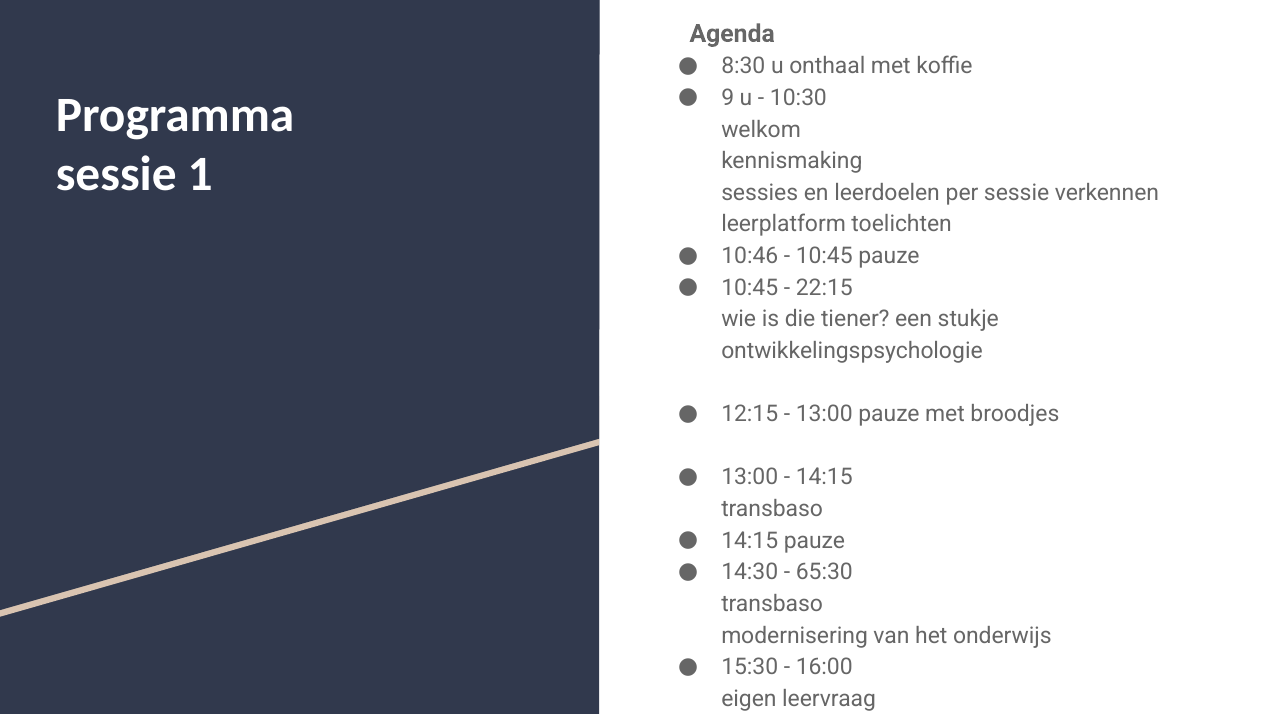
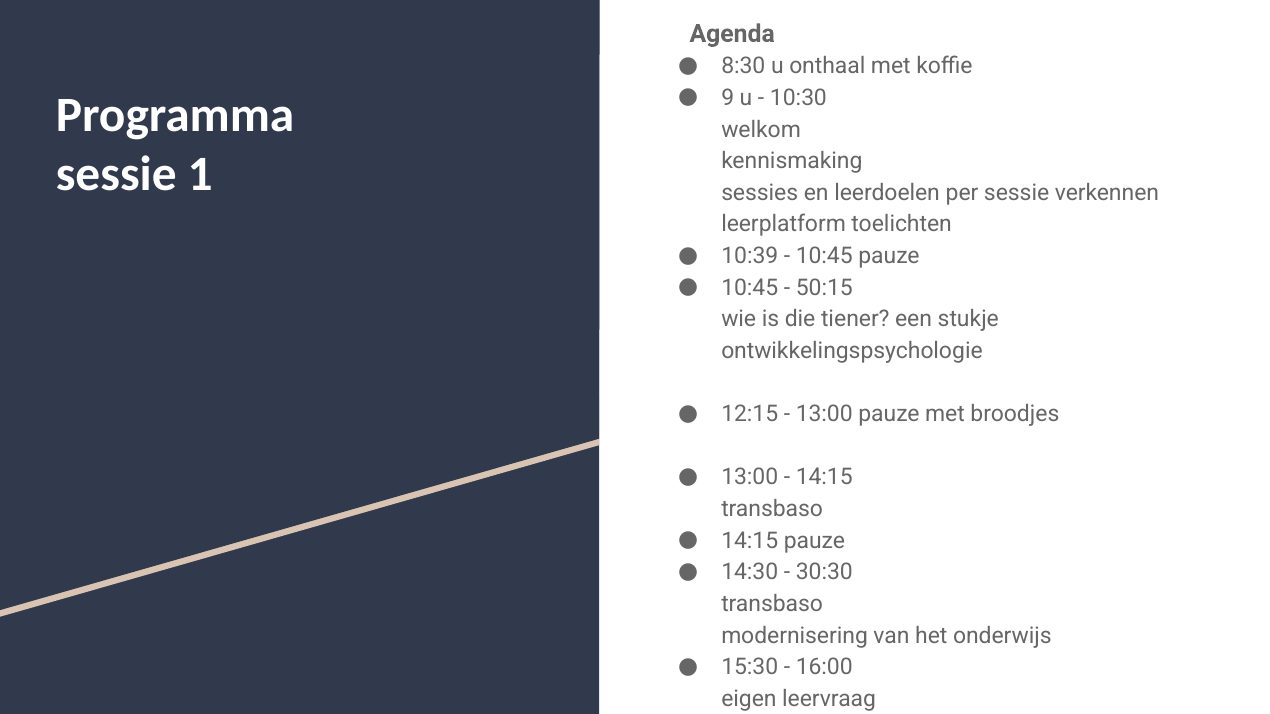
10:46: 10:46 -> 10:39
22:15: 22:15 -> 50:15
65:30: 65:30 -> 30:30
